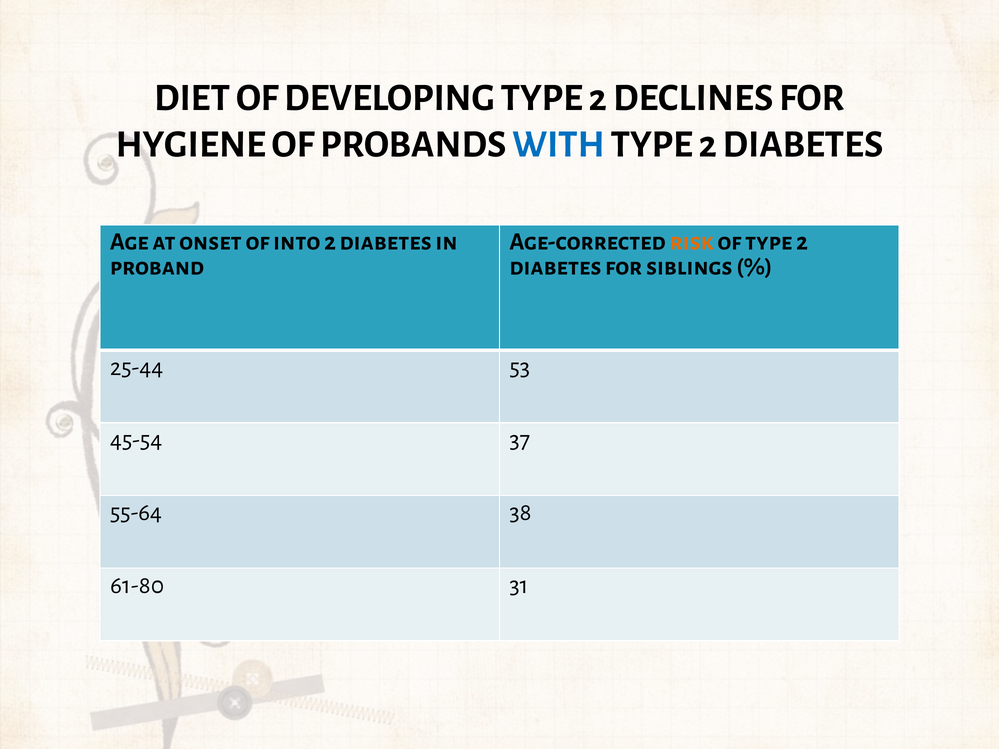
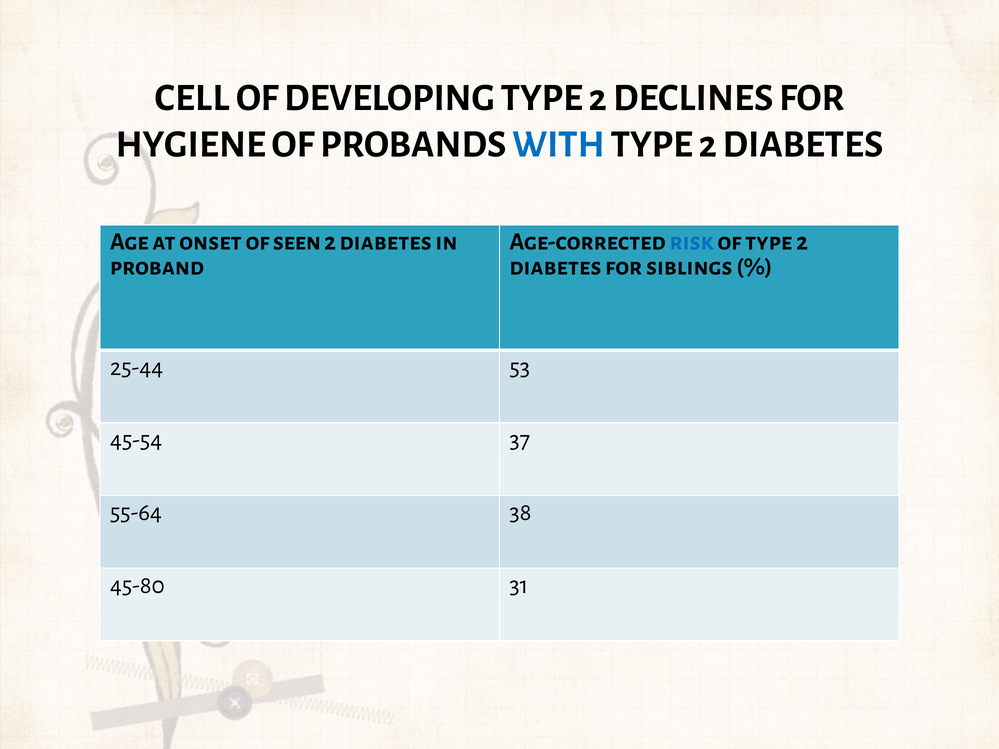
DIET: DIET -> CELL
into: into -> seen
risk colour: orange -> blue
61-80: 61-80 -> 45-80
